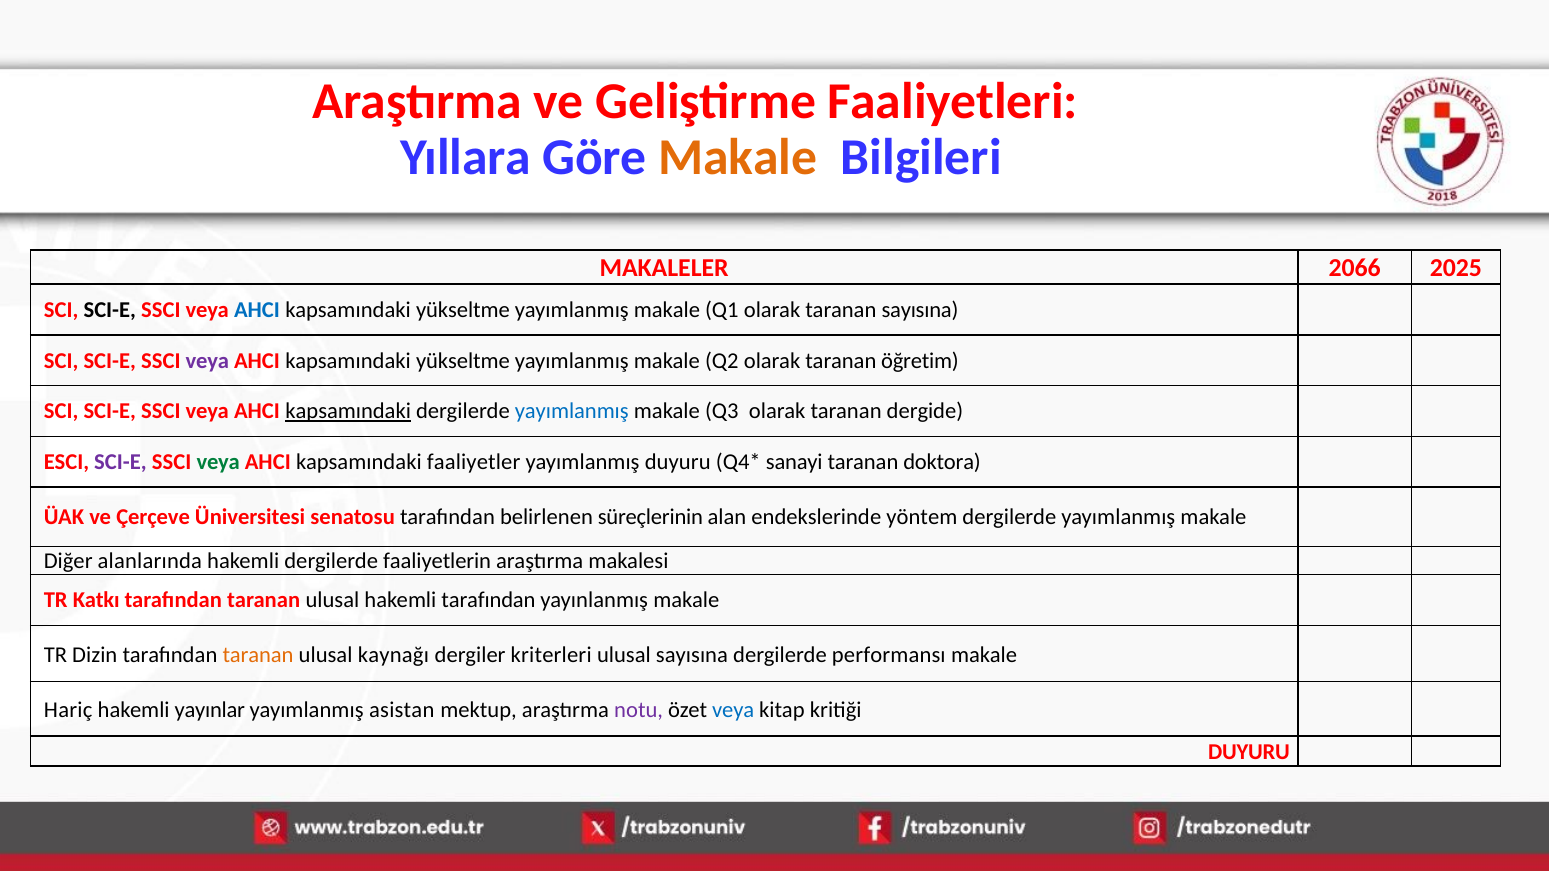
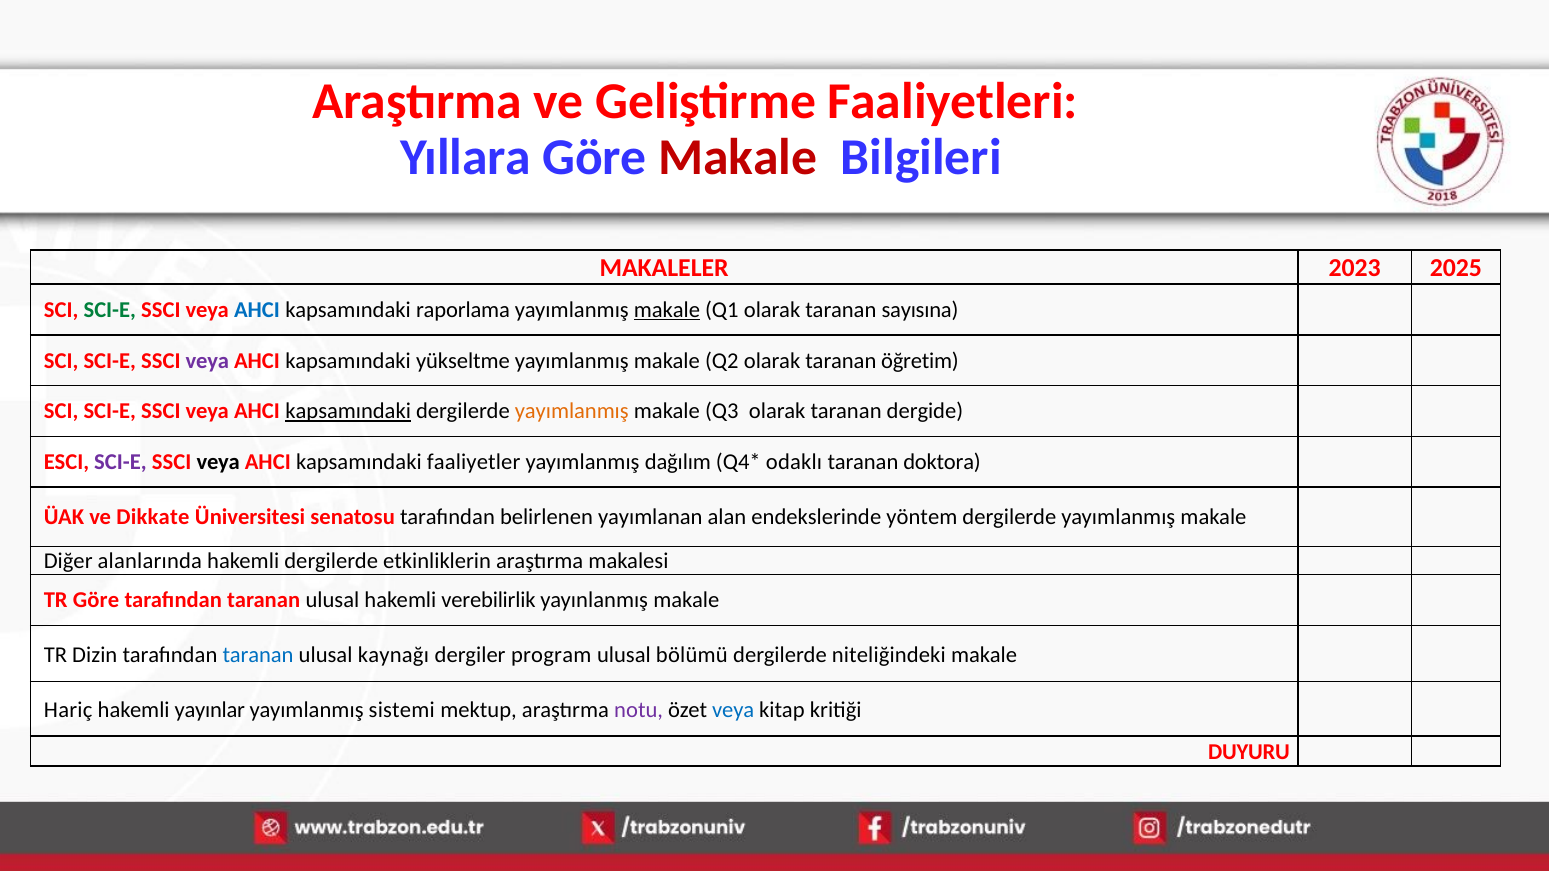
Makale at (738, 157) colour: orange -> red
2066: 2066 -> 2023
SCI-E at (110, 310) colour: black -> green
yükseltme at (463, 310): yükseltme -> raporlama
makale at (667, 310) underline: none -> present
yayımlanmış at (572, 411) colour: blue -> orange
veya at (218, 462) colour: green -> black
yayımlanmış duyuru: duyuru -> dağılım
sanayi: sanayi -> odaklı
Çerçeve: Çerçeve -> Dikkate
süreçlerinin: süreçlerinin -> yayımlanan
faaliyetlerin: faaliyetlerin -> etkinliklerin
TR Katkı: Katkı -> Göre
hakemli tarafından: tarafından -> verebilirlik
taranan at (258, 655) colour: orange -> blue
kriterleri: kriterleri -> program
ulusal sayısına: sayısına -> bölümü
performansı: performansı -> niteliğindeki
asistan: asistan -> sistemi
